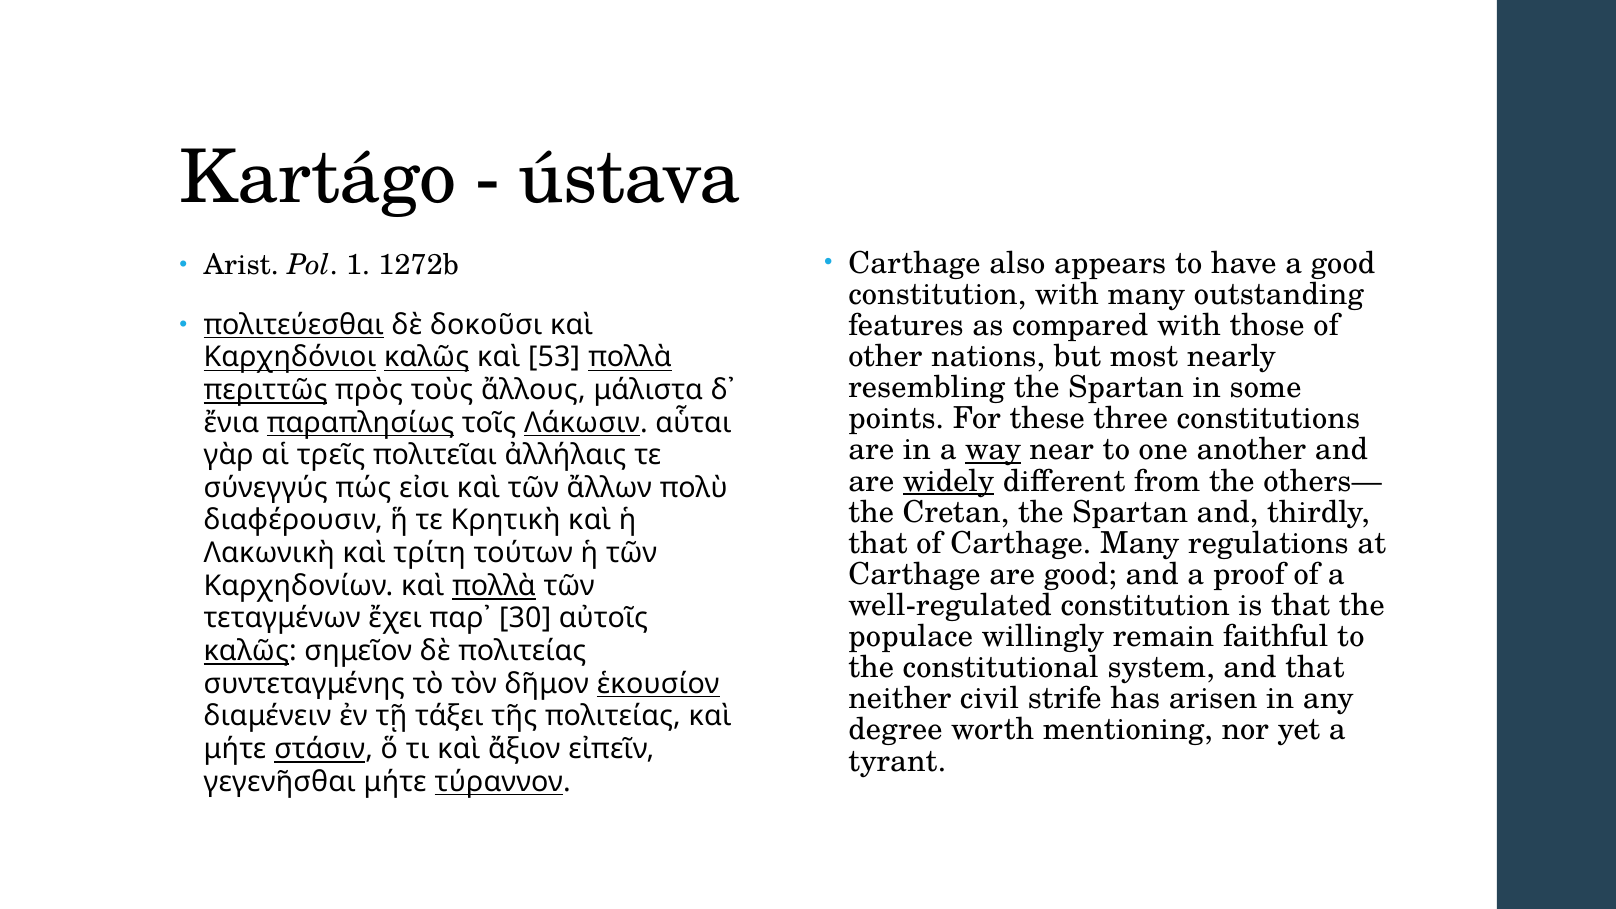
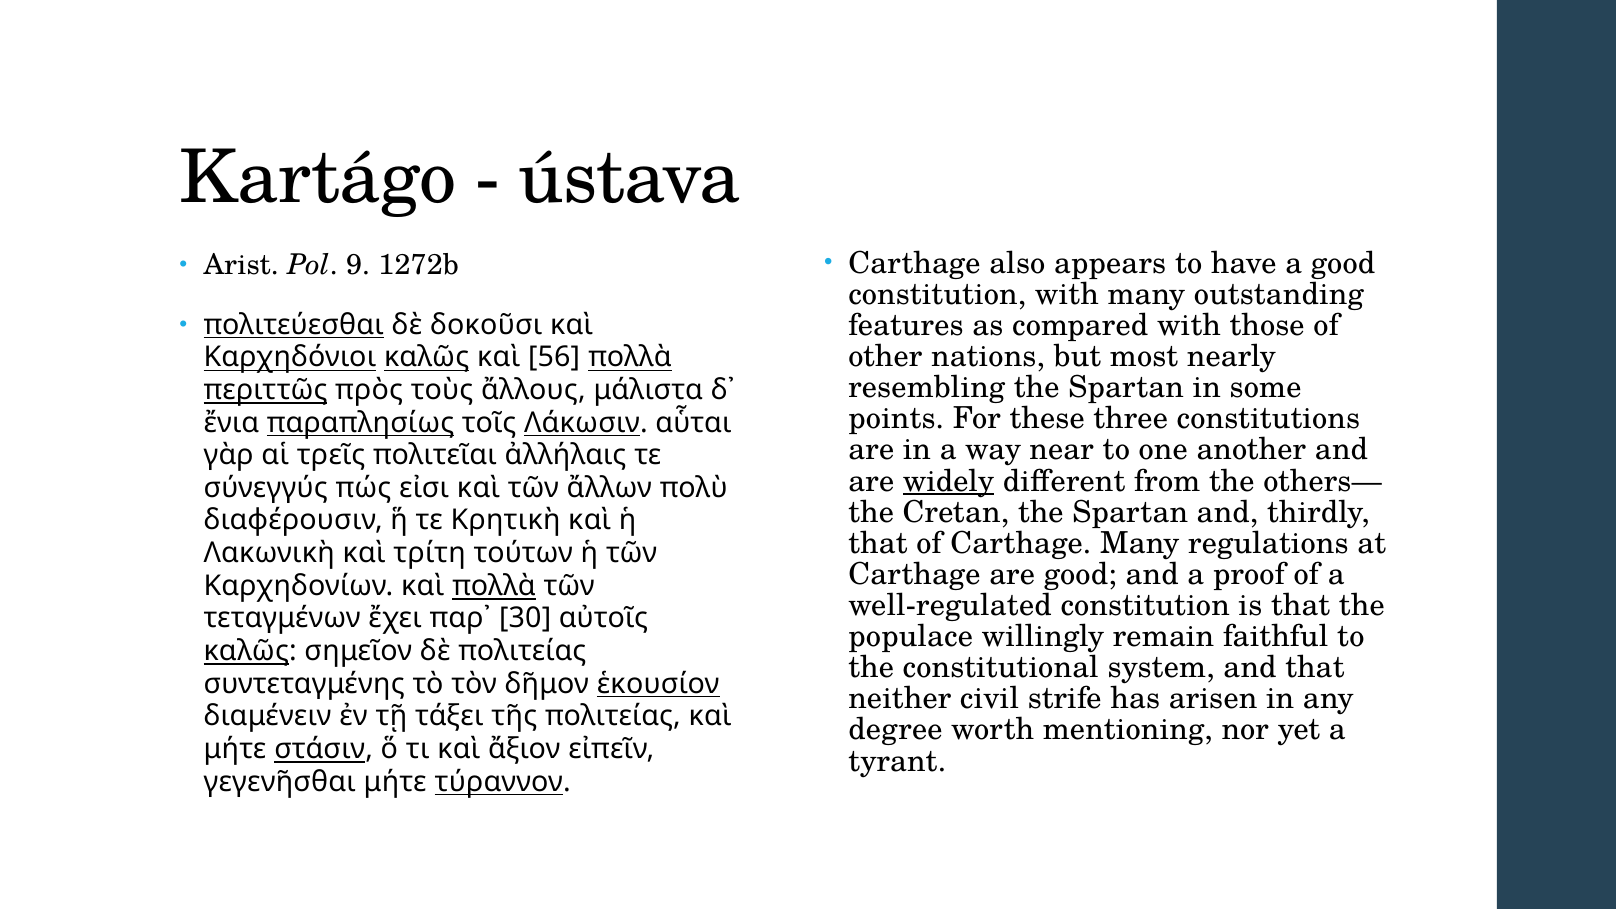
1: 1 -> 9
53: 53 -> 56
way underline: present -> none
